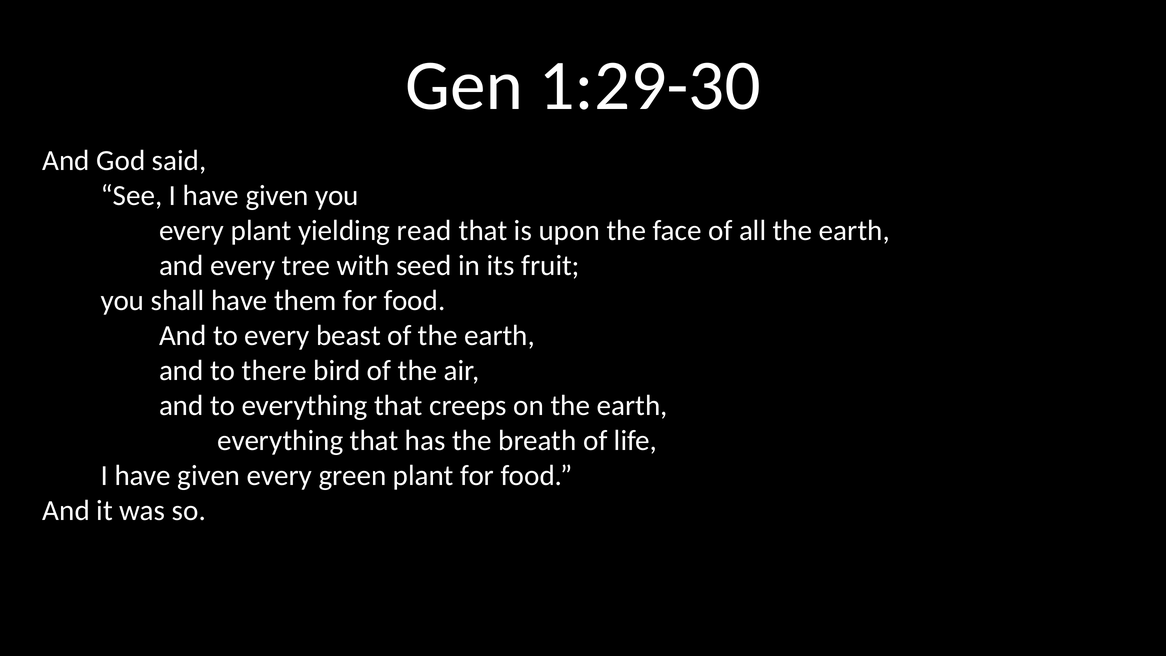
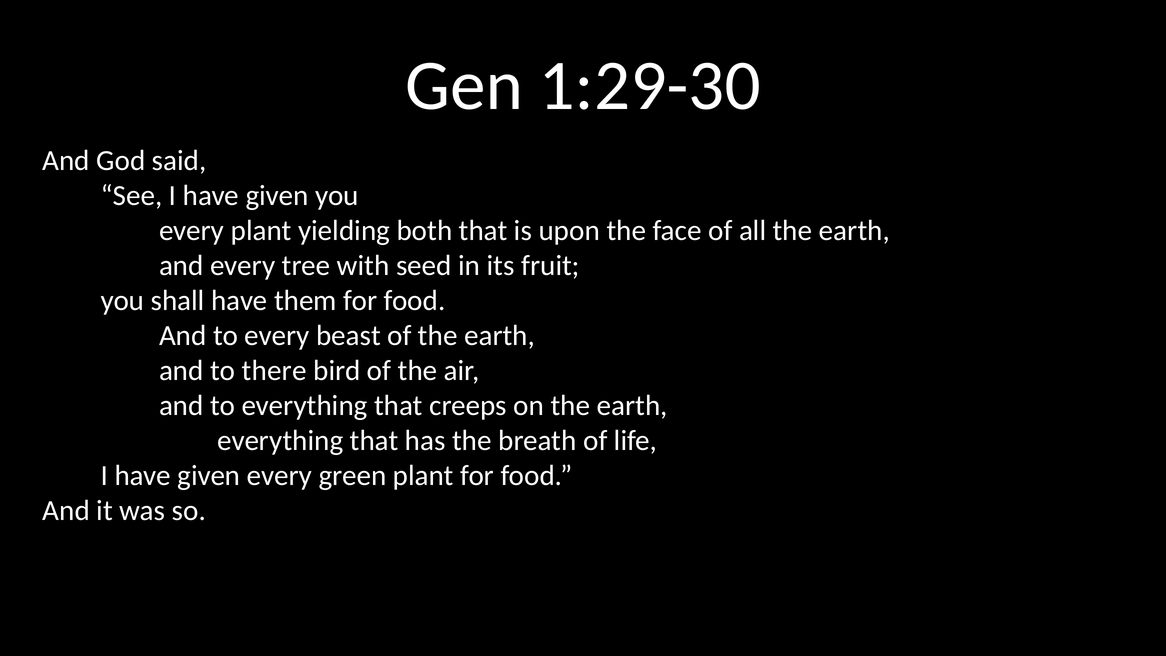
read: read -> both
